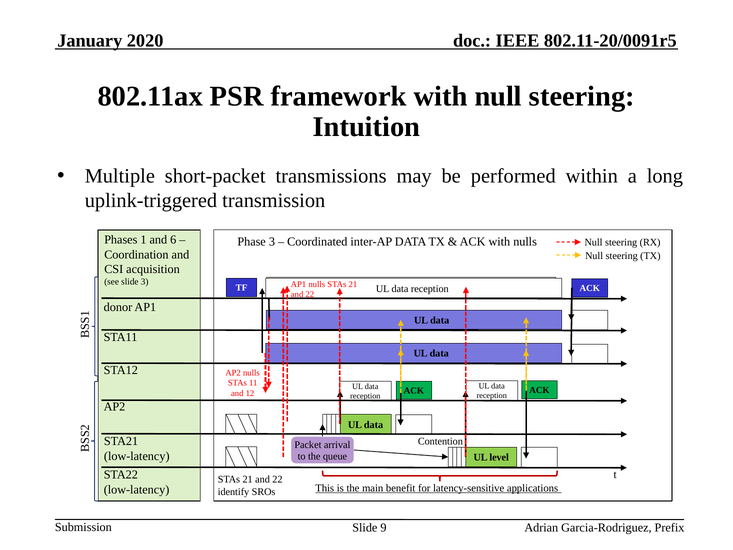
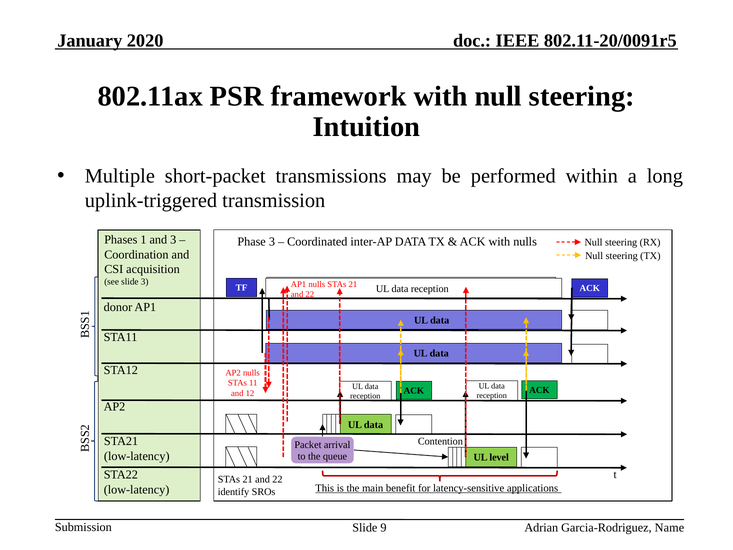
and 6: 6 -> 3
Prefix: Prefix -> Name
